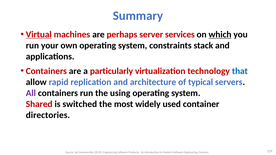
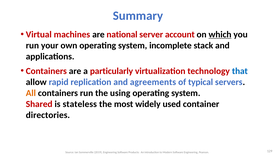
Virtual underline: present -> none
perhaps: perhaps -> national
services: services -> account
constraints: constraints -> incomplete
architecture: architecture -> agreements
All colour: purple -> orange
switched: switched -> stateless
